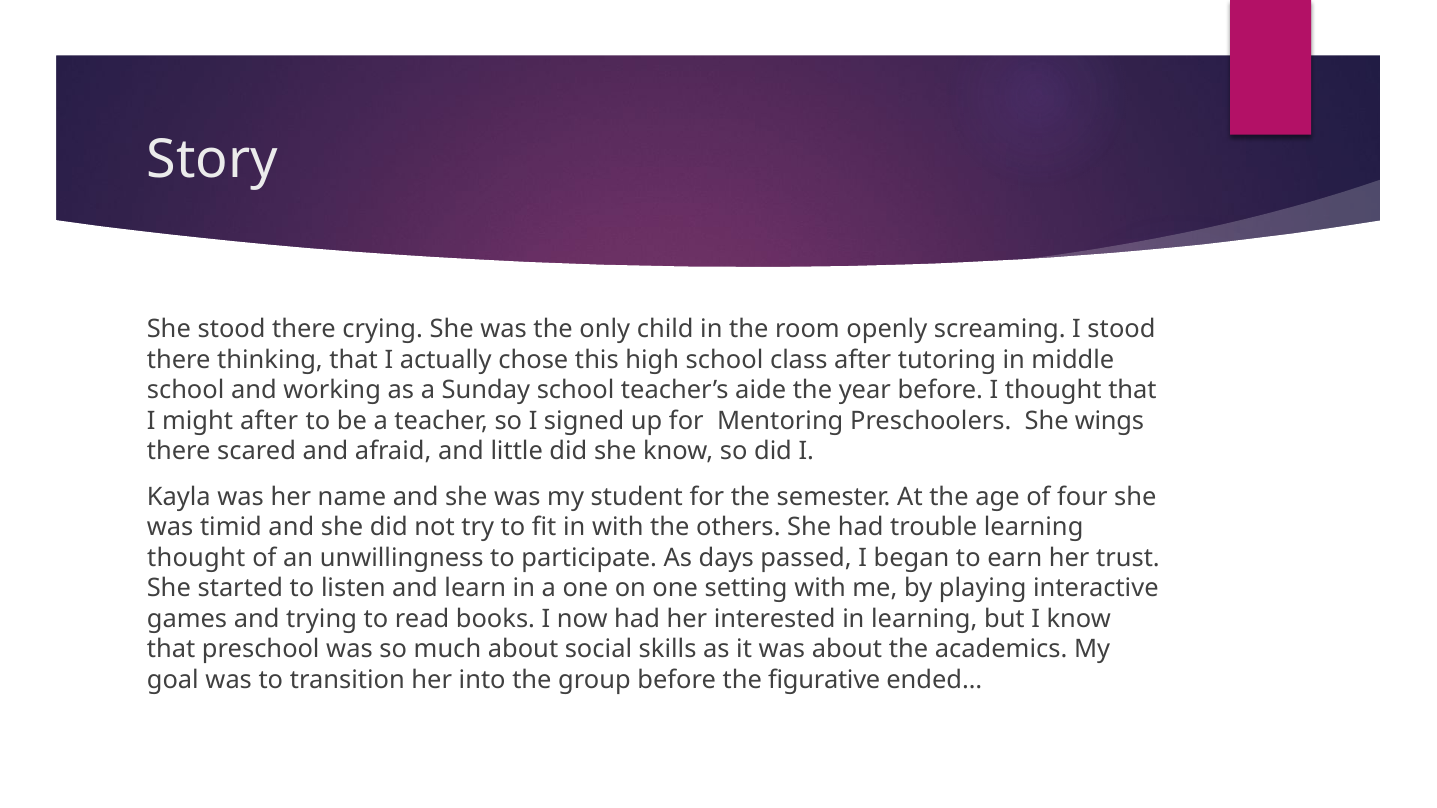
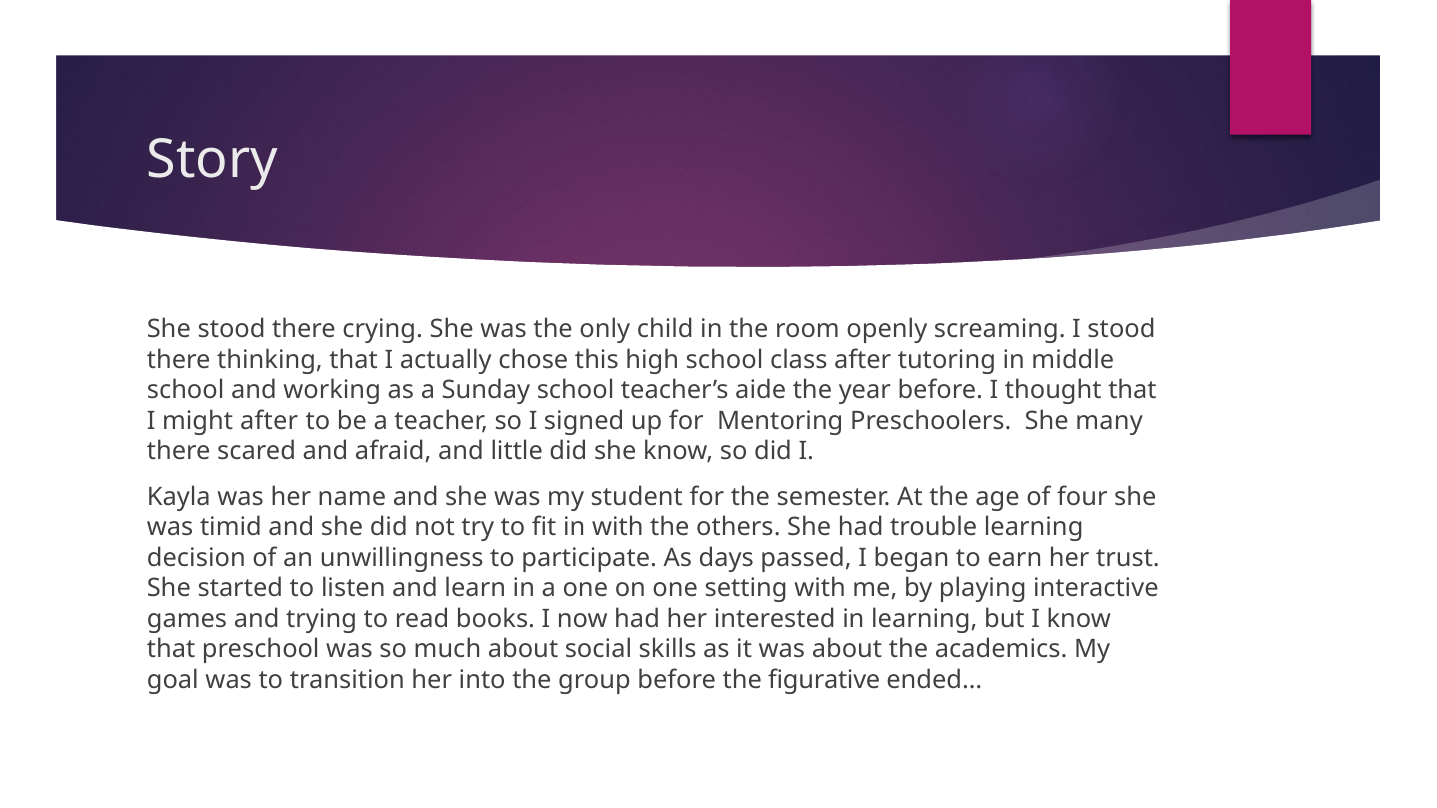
wings: wings -> many
thought at (196, 558): thought -> decision
